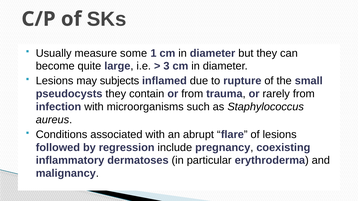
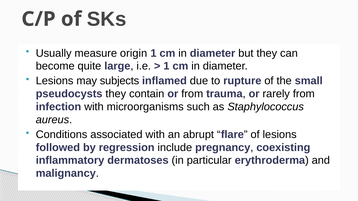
some: some -> origin
3 at (166, 66): 3 -> 1
